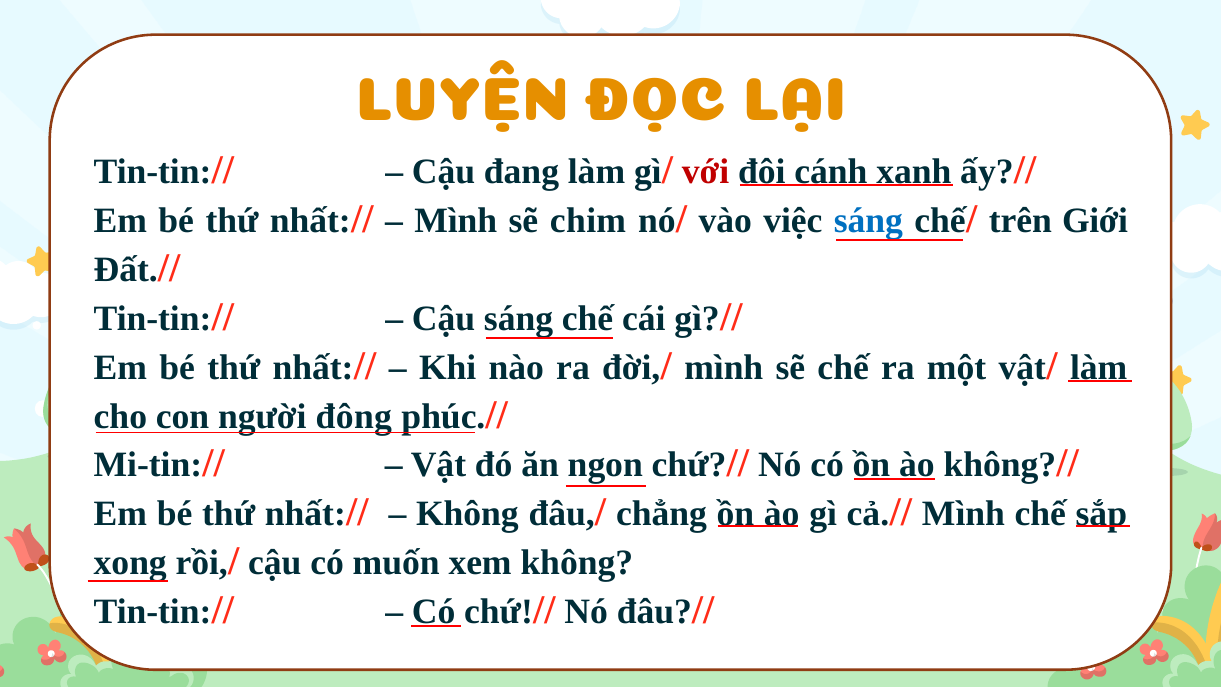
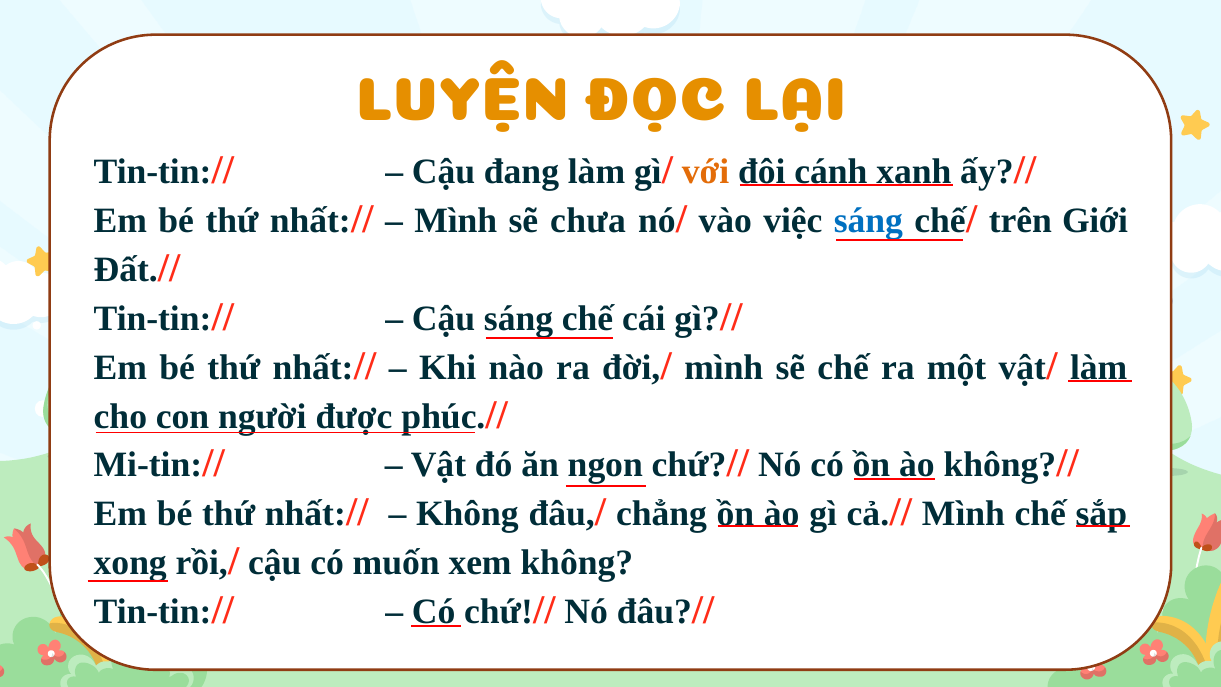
với colour: red -> orange
chim: chim -> chưa
đông: đông -> được
